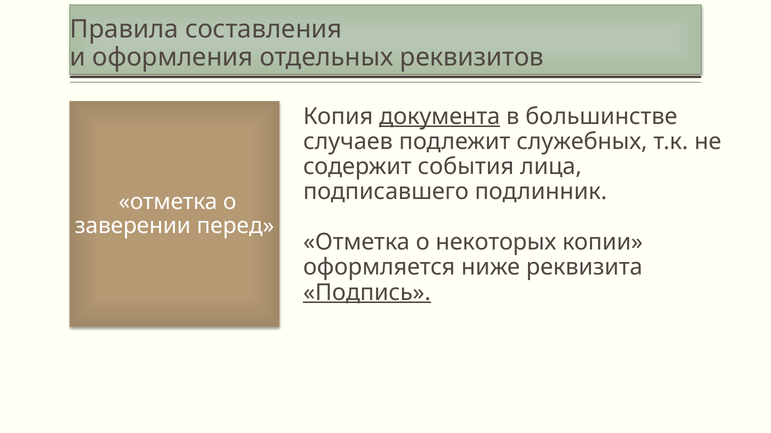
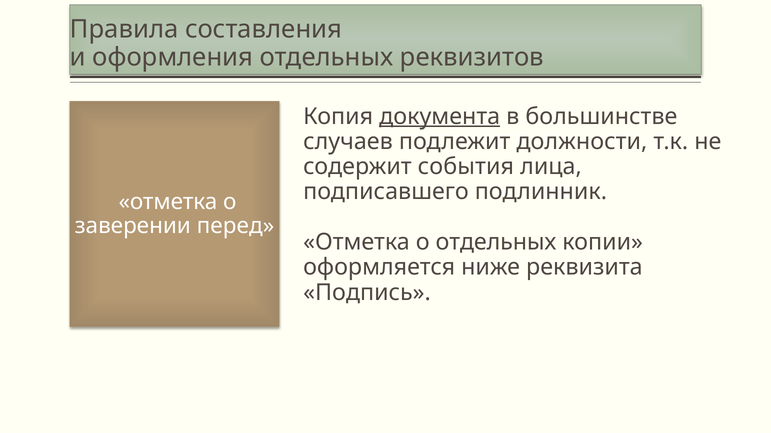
служебных: служебных -> должности
о некоторых: некоторых -> отдельных
Подпись underline: present -> none
